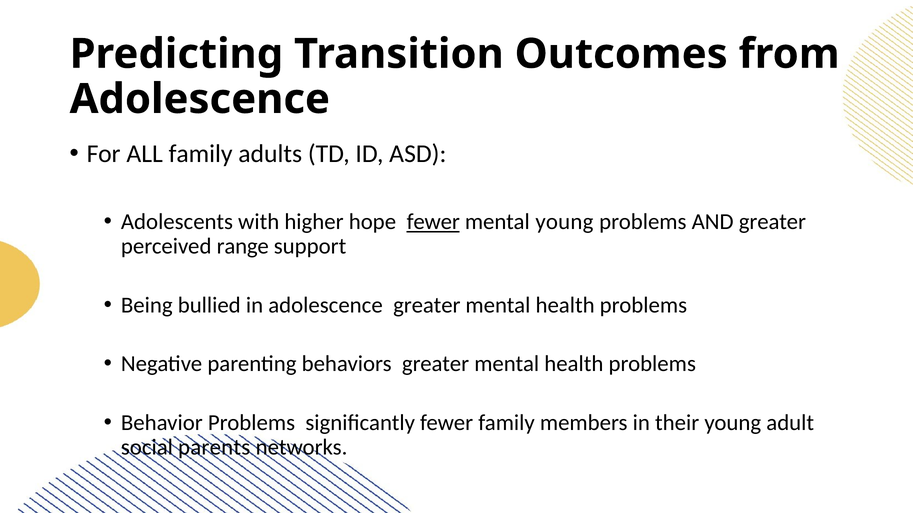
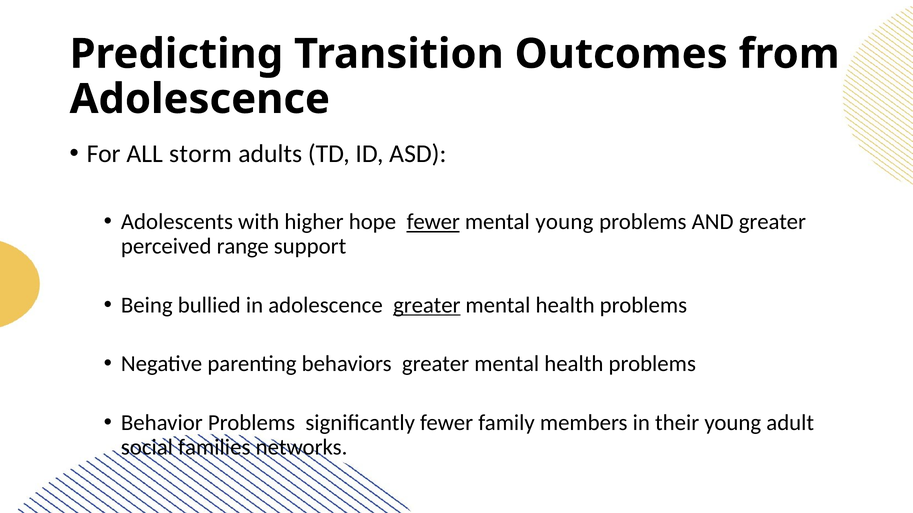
ALL family: family -> storm
greater at (427, 306) underline: none -> present
parents: parents -> families
